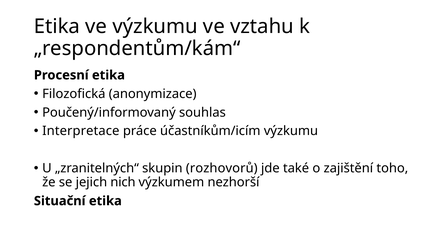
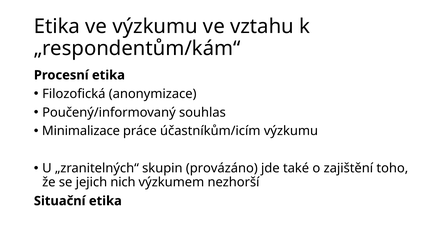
Interpretace: Interpretace -> Minimalizace
rozhovorů: rozhovorů -> provázáno
